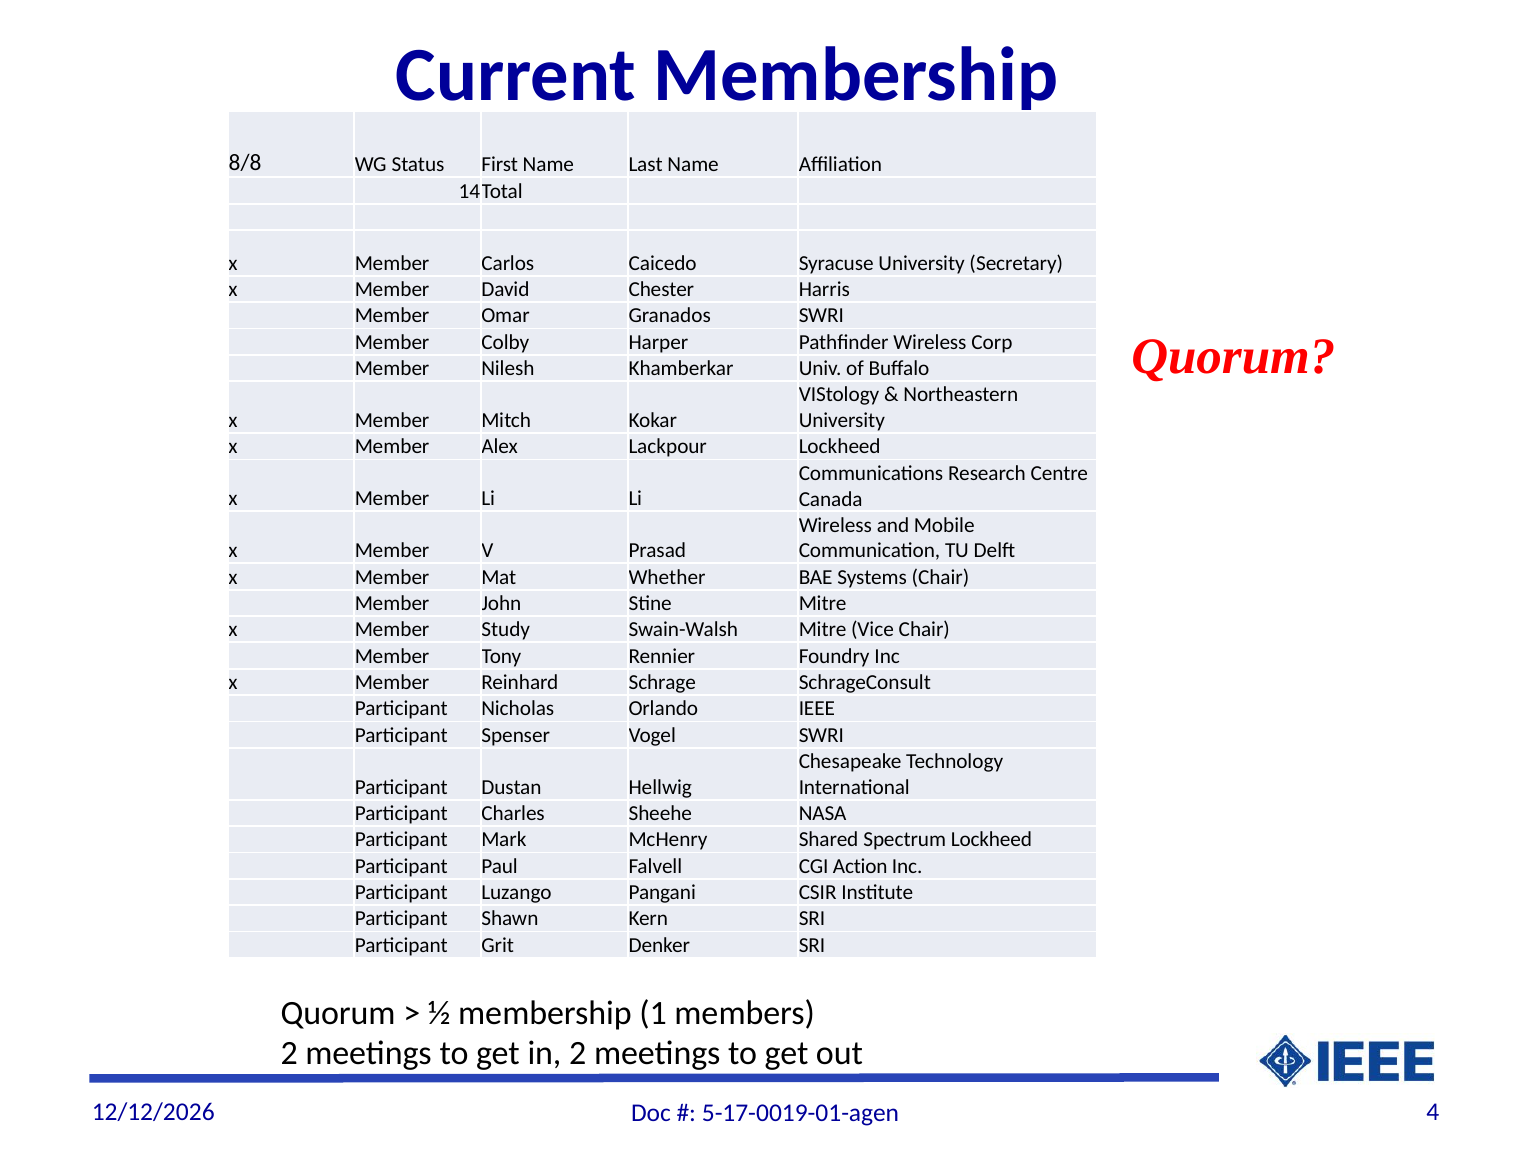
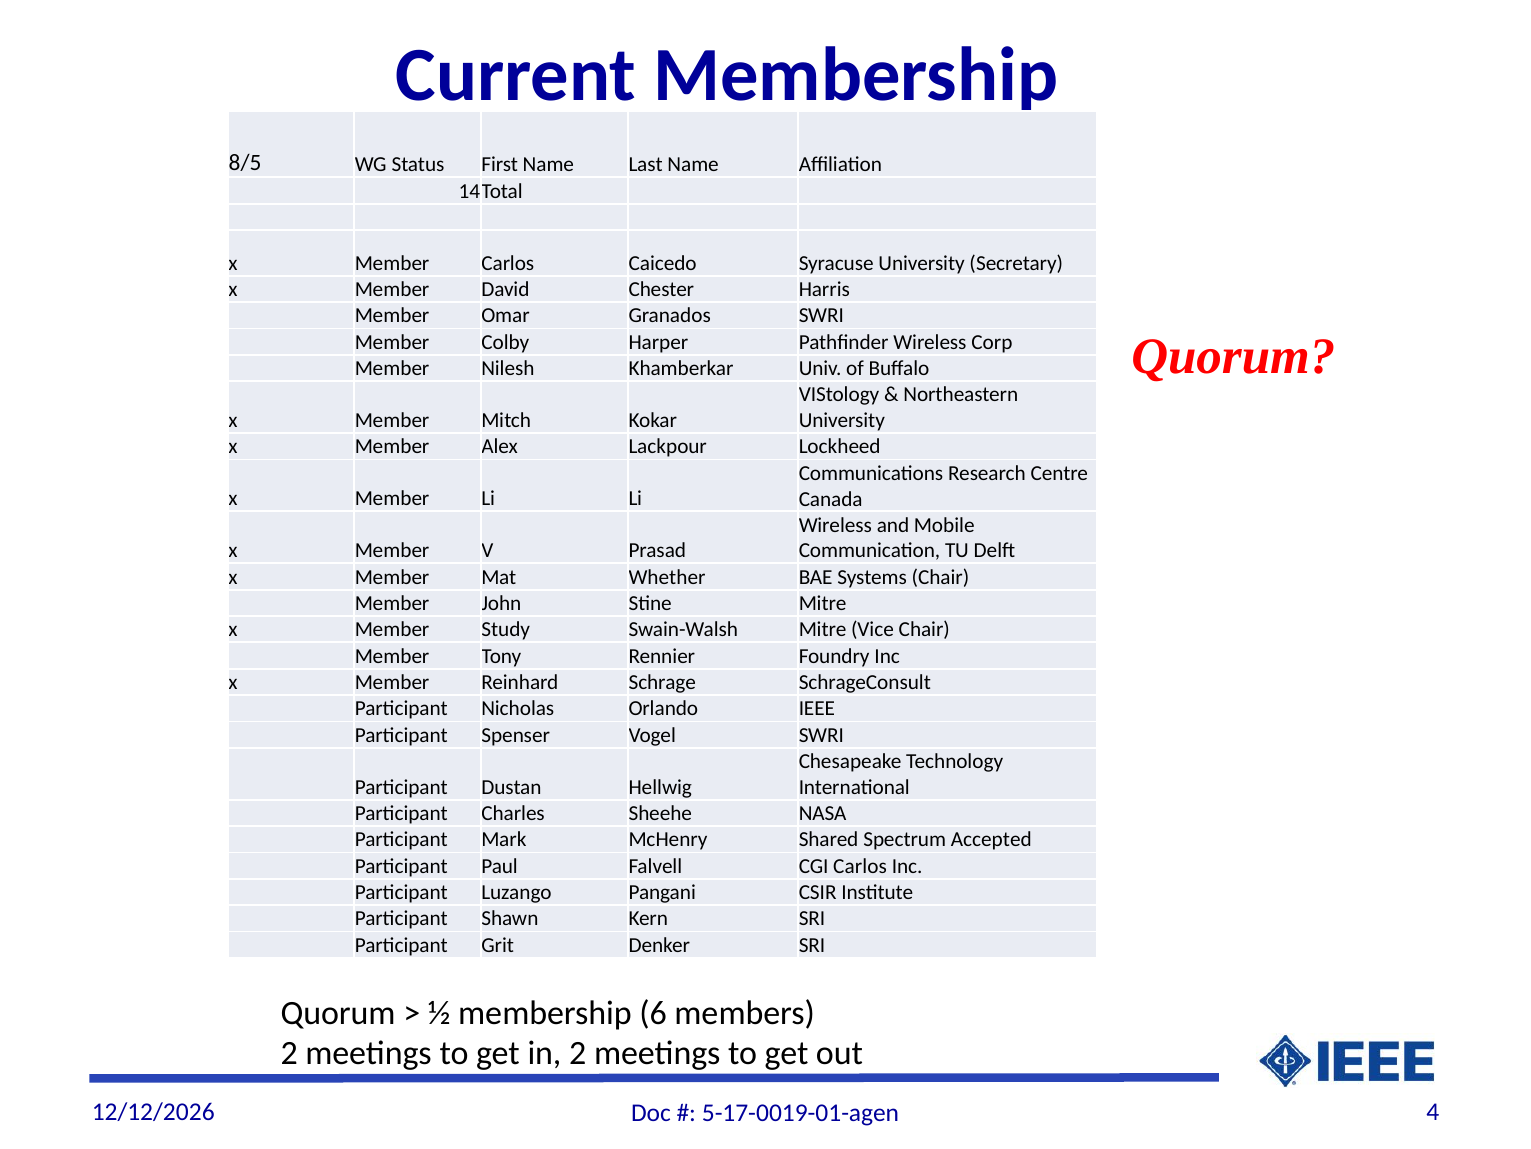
8/8: 8/8 -> 8/5
Spectrum Lockheed: Lockheed -> Accepted
CGI Action: Action -> Carlos
1: 1 -> 6
